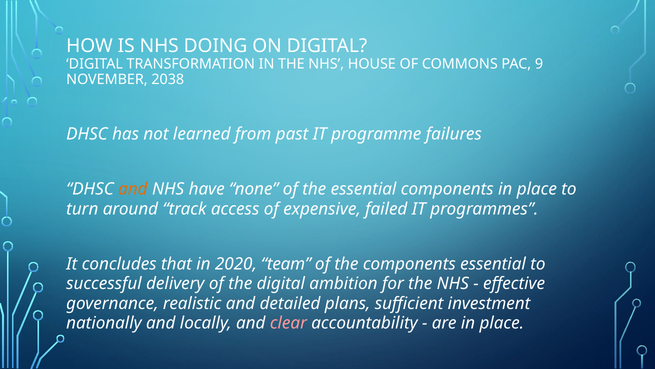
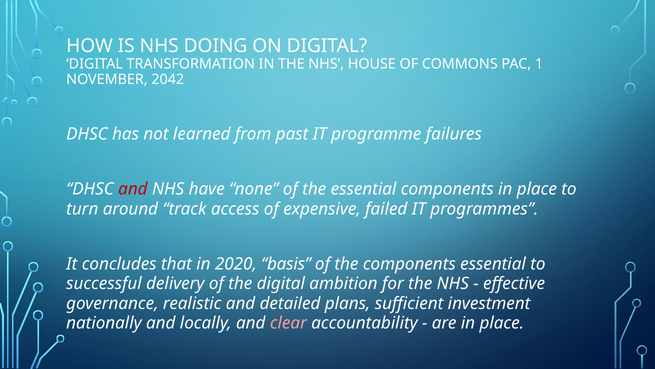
9: 9 -> 1
2038: 2038 -> 2042
and at (133, 189) colour: orange -> red
team: team -> basis
